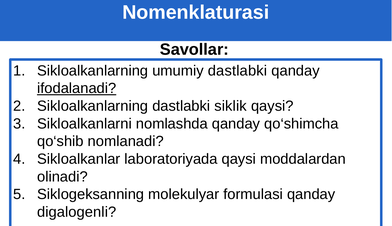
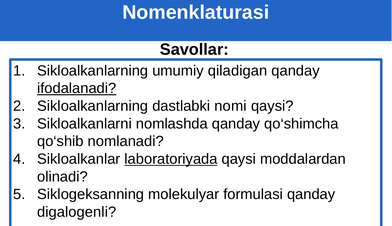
umumiy dastlabki: dastlabki -> qiladigan
siklik: siklik -> nomi
laboratoriyada underline: none -> present
